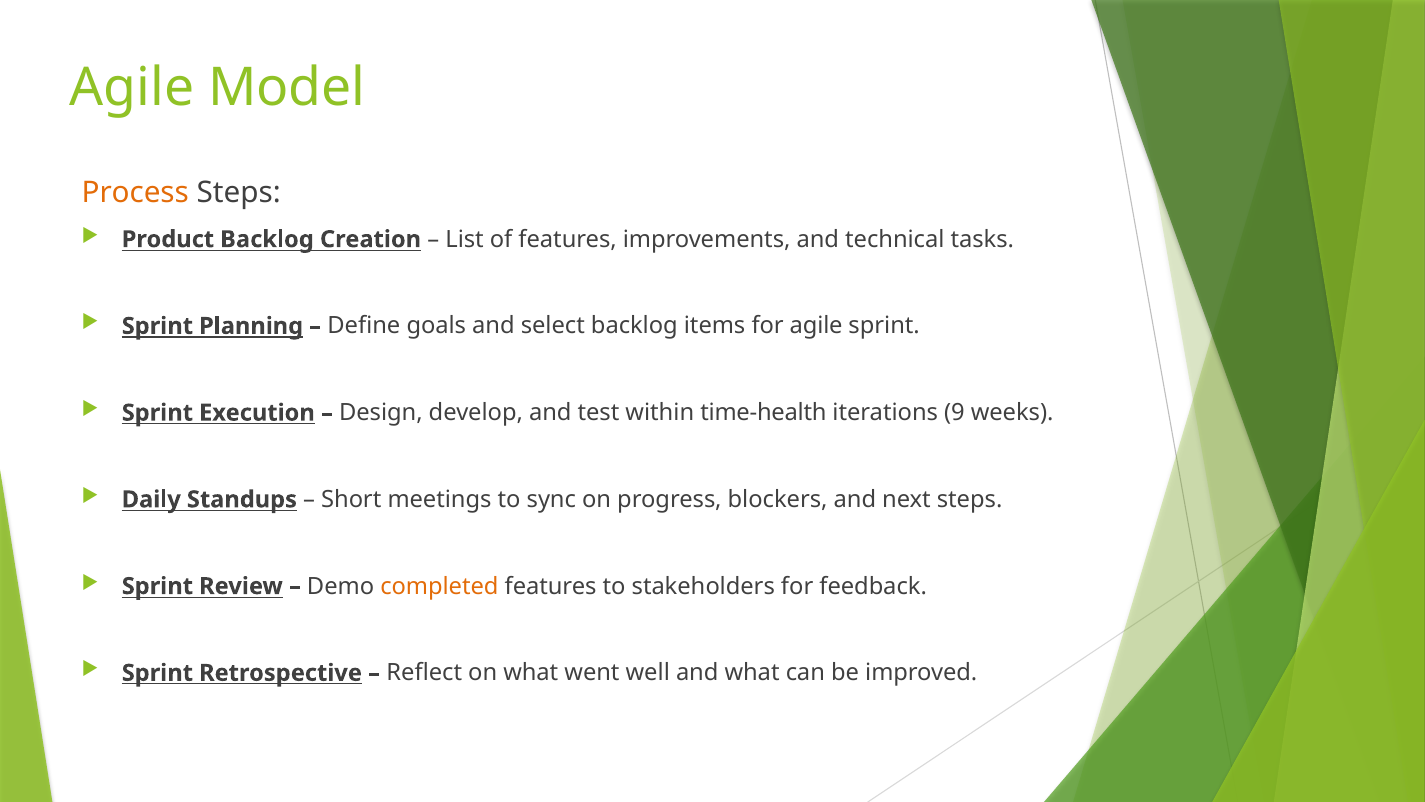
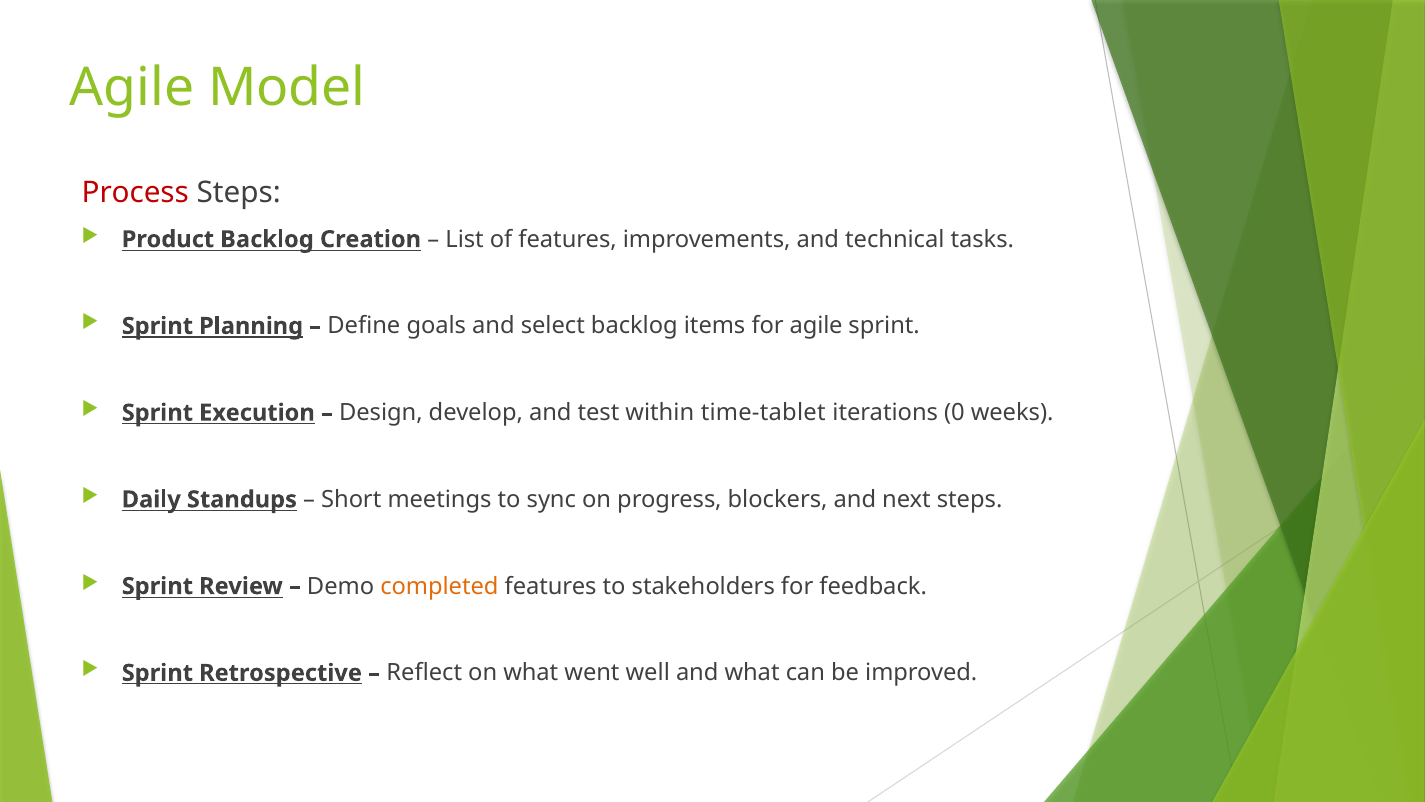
Process colour: orange -> red
time-health: time-health -> time-tablet
9: 9 -> 0
